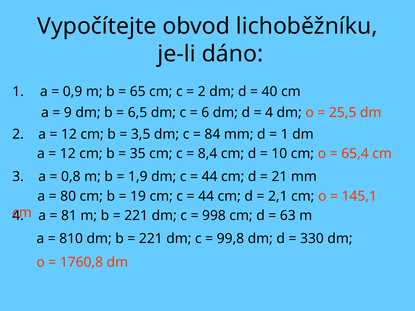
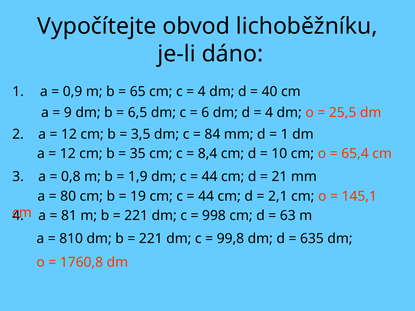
2 at (202, 92): 2 -> 4
330: 330 -> 635
